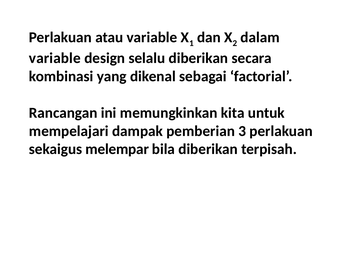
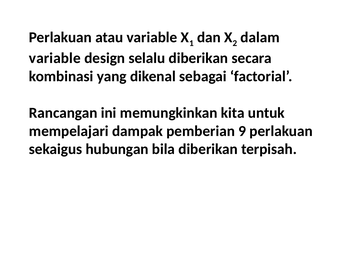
3: 3 -> 9
melempar: melempar -> hubungan
